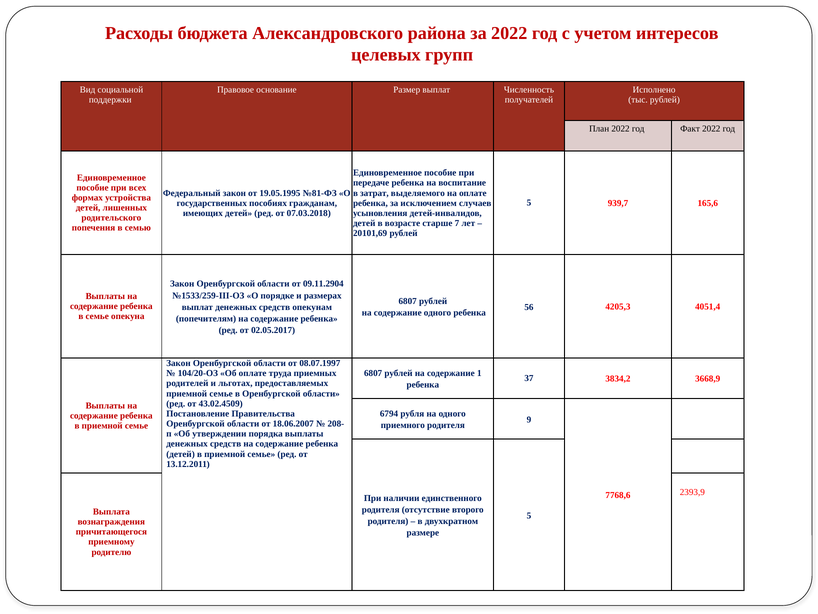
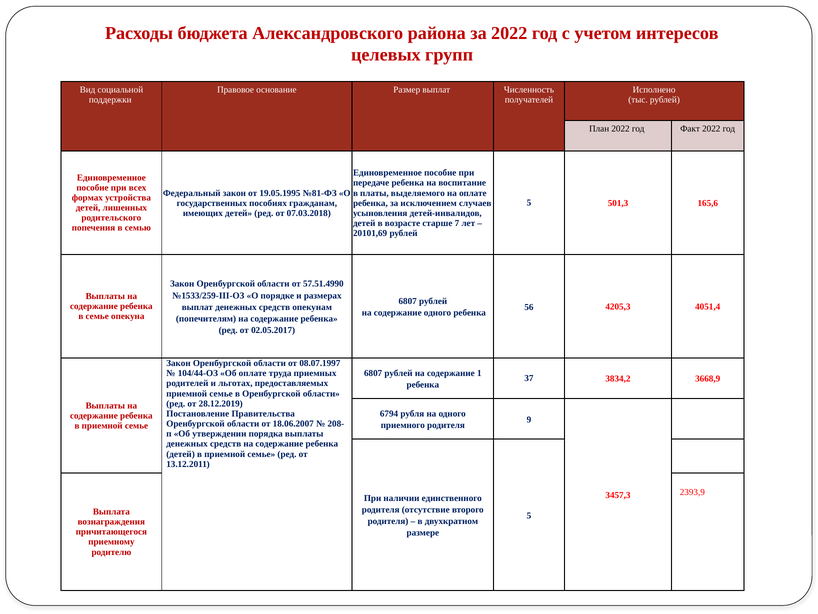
затрат: затрат -> платы
939,7: 939,7 -> 501,3
09.11.2904: 09.11.2904 -> 57.51.4990
104/20-ОЗ: 104/20-ОЗ -> 104/44-ОЗ
43.02.4509: 43.02.4509 -> 28.12.2019
7768,6: 7768,6 -> 3457,3
